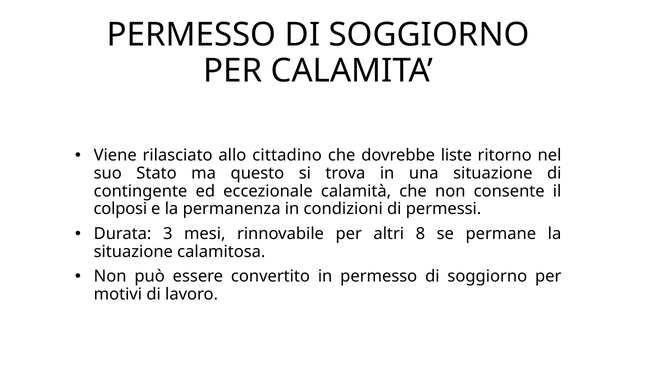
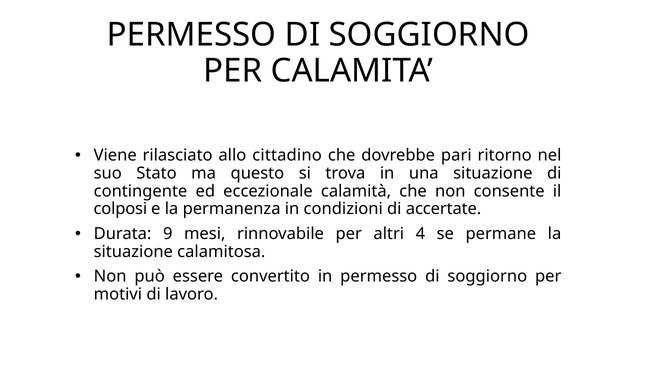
liste: liste -> pari
permessi: permessi -> accertate
3: 3 -> 9
8: 8 -> 4
